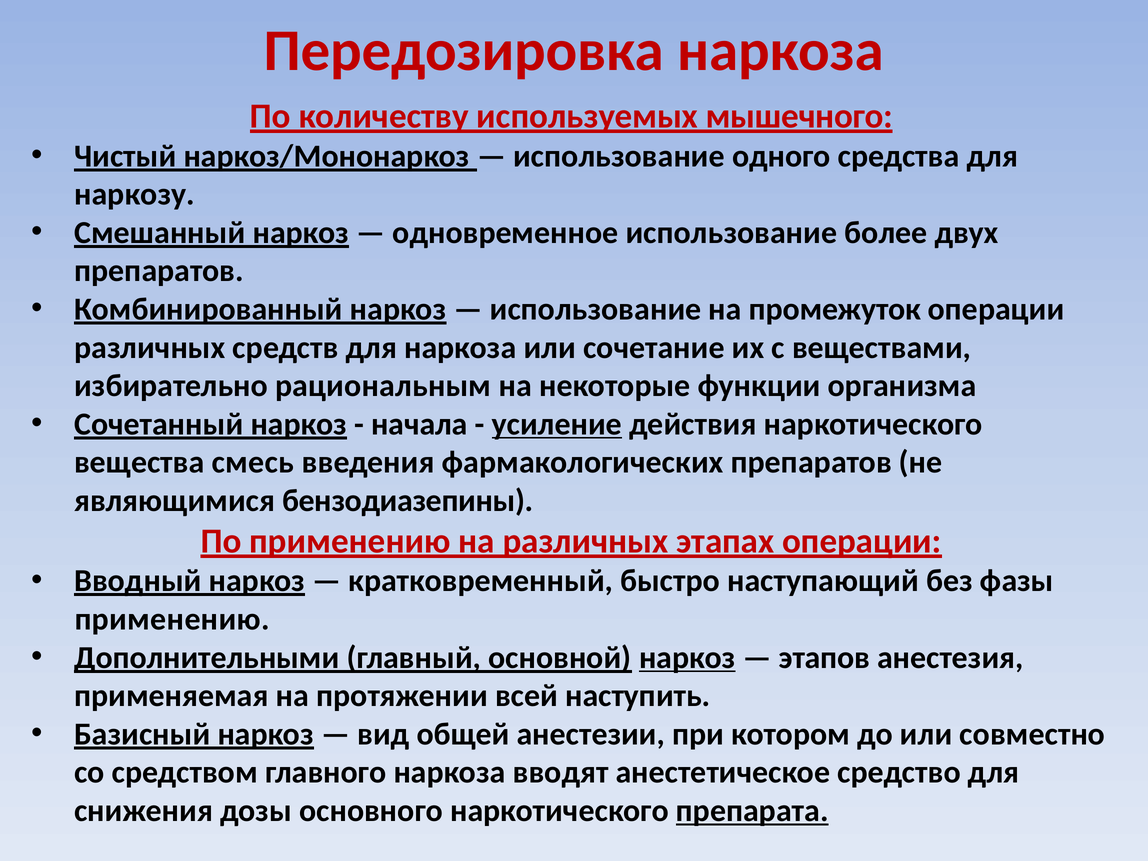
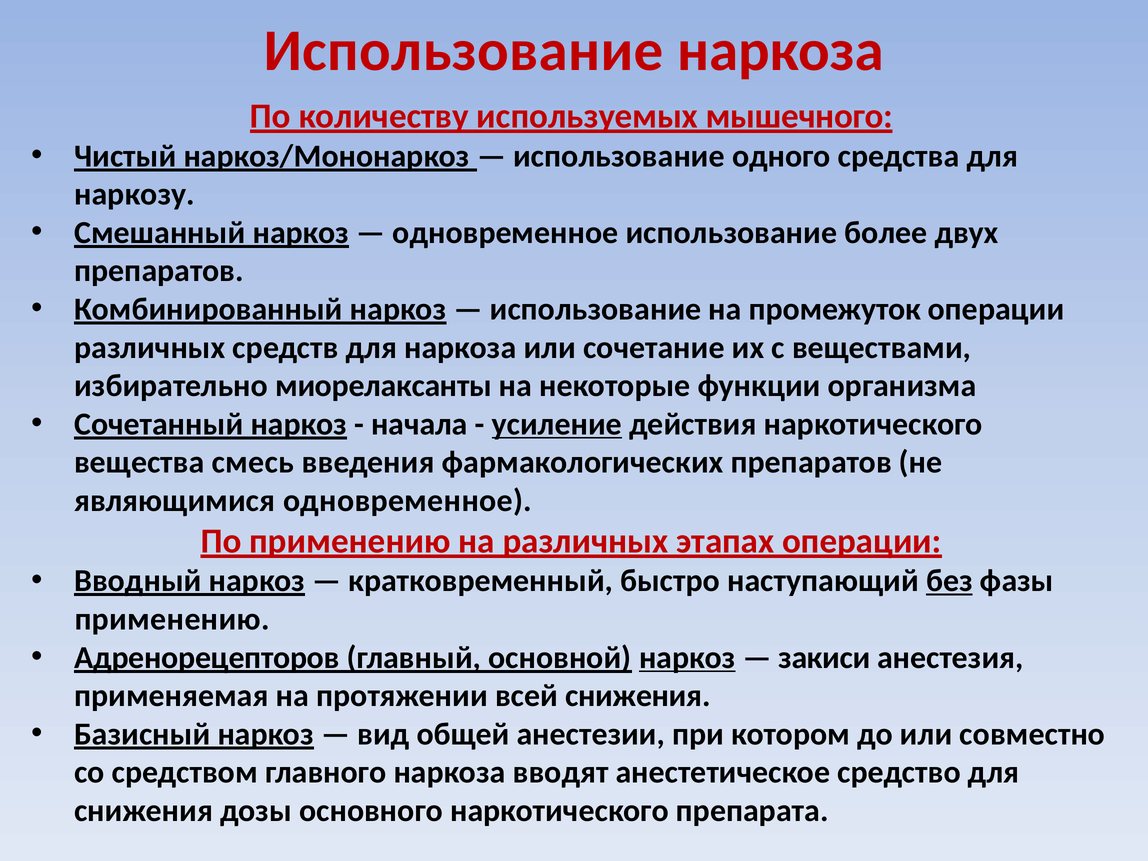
Передозировка at (464, 51): Передозировка -> Использование
рациональным: рациональным -> миорелаксанты
являющимися бензодиазепины: бензодиазепины -> одновременное
без underline: none -> present
Дополнительными: Дополнительными -> Адренорецепторов
этапов: этапов -> закиси
всей наступить: наступить -> снижения
препарата underline: present -> none
